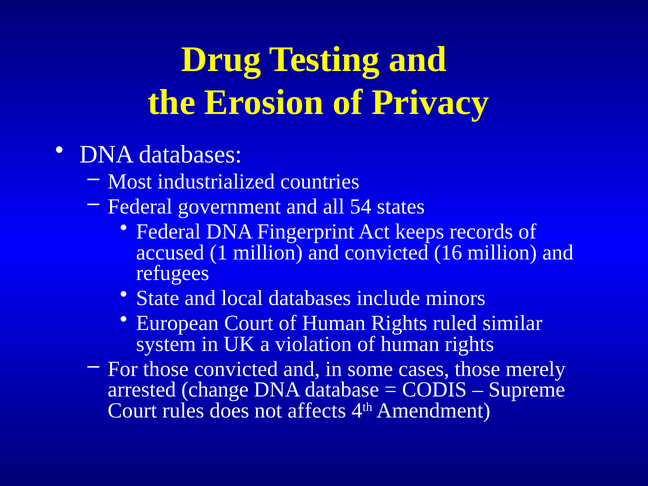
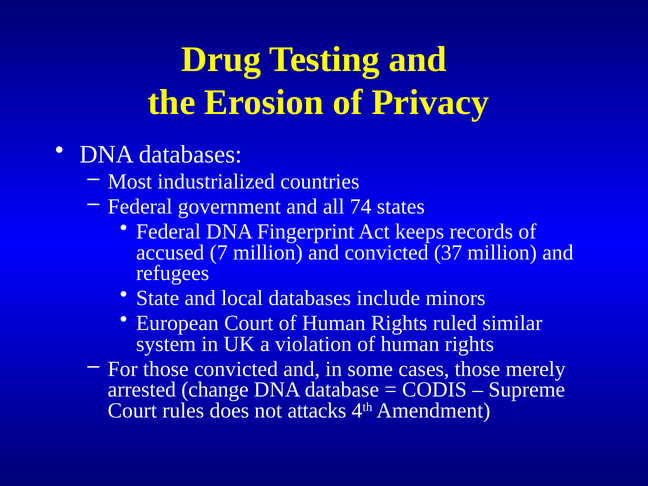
54: 54 -> 74
1: 1 -> 7
16: 16 -> 37
affects: affects -> attacks
